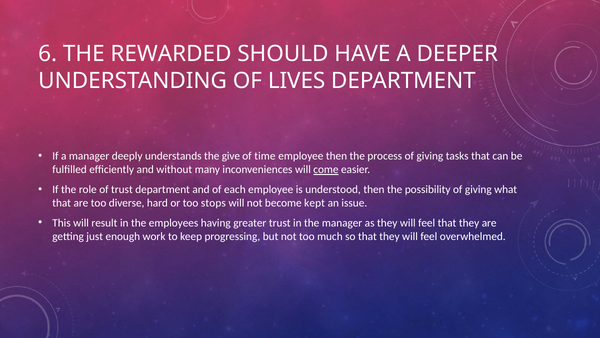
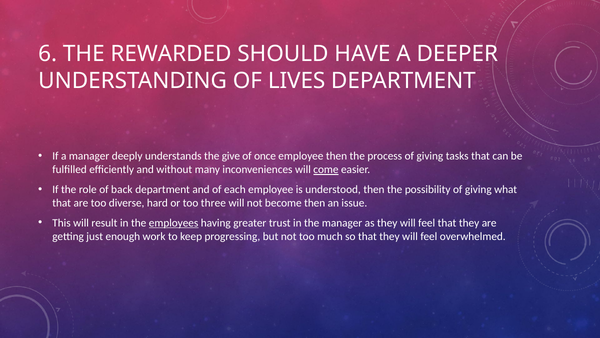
time: time -> once
of trust: trust -> back
stops: stops -> three
become kept: kept -> then
employees underline: none -> present
